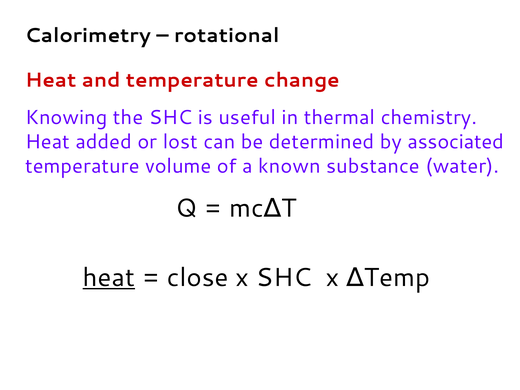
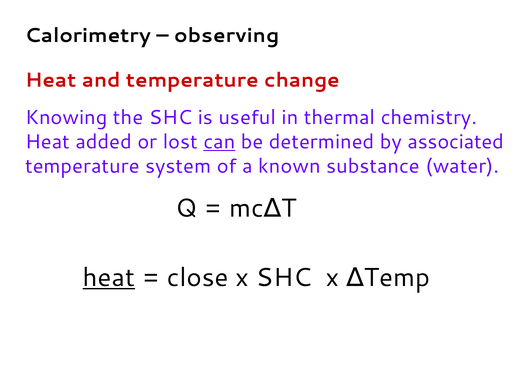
rotational: rotational -> observing
can underline: none -> present
volume: volume -> system
